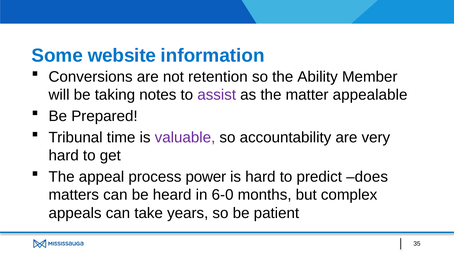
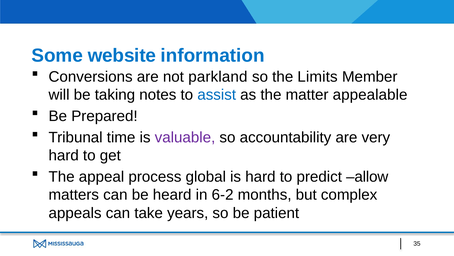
retention: retention -> parkland
Ability: Ability -> Limits
assist colour: purple -> blue
power: power -> global
does: does -> allow
6-0: 6-0 -> 6-2
